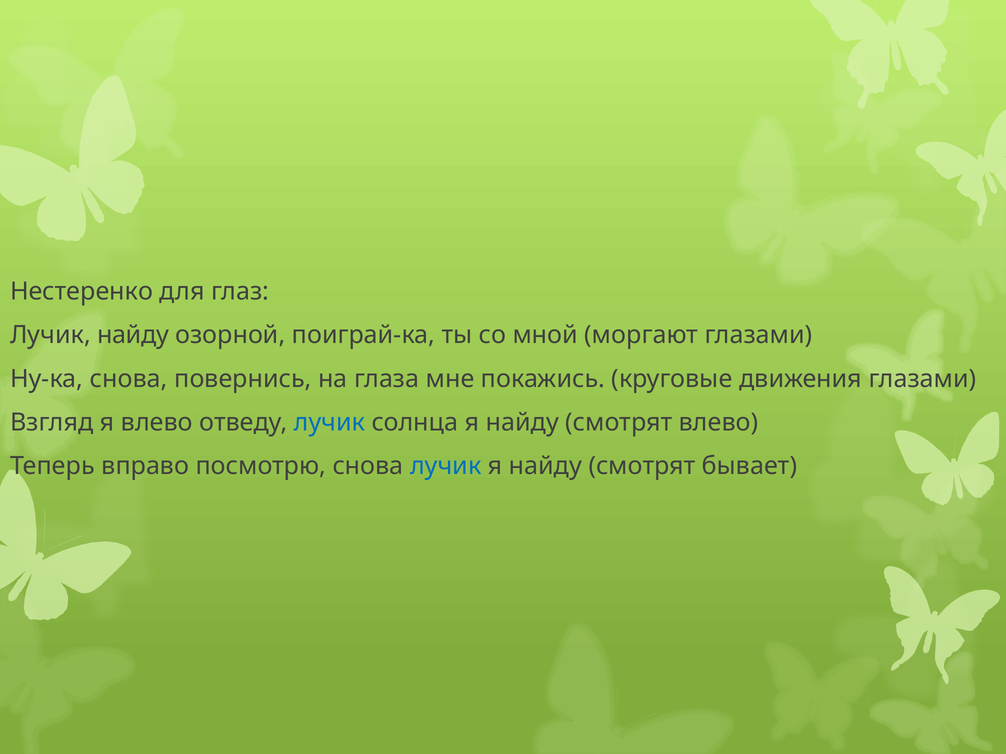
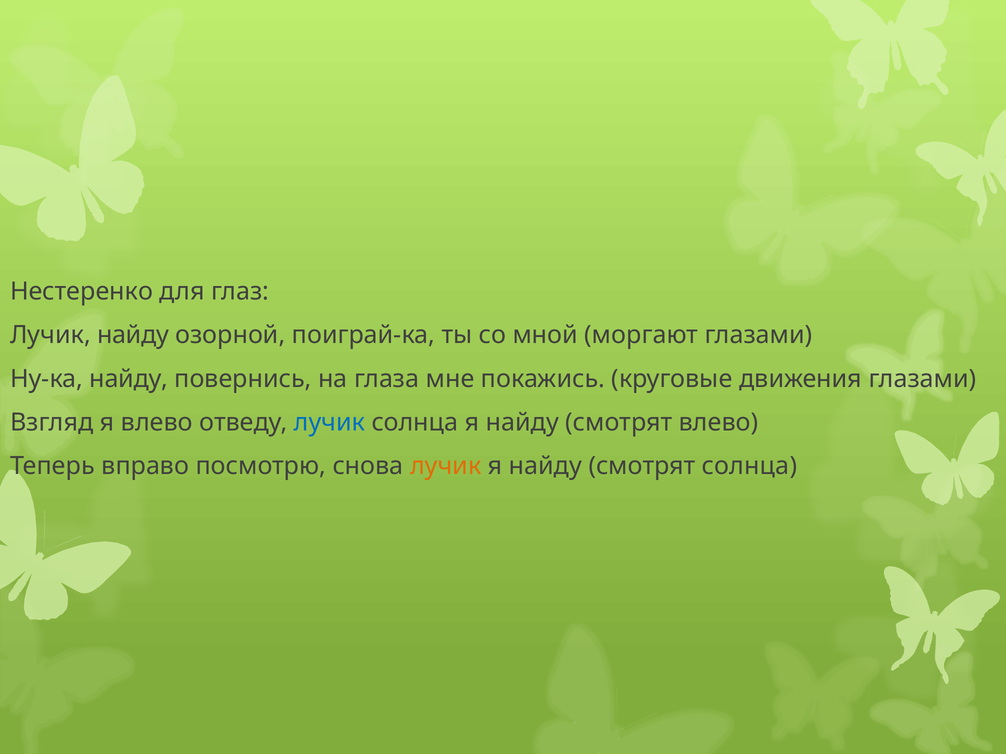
Ну-ка снова: снова -> найду
лучик at (446, 466) colour: blue -> orange
смотрят бывает: бывает -> солнца
